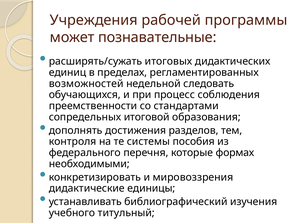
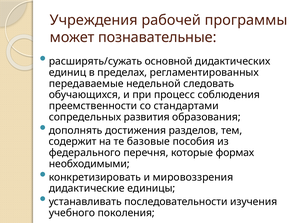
итоговых: итоговых -> основной
возможностей: возможностей -> передаваемые
итоговой: итоговой -> развития
контроля: контроля -> содержит
системы: системы -> базовые
библиографический: библиографический -> последовательности
титульный: титульный -> поколения
